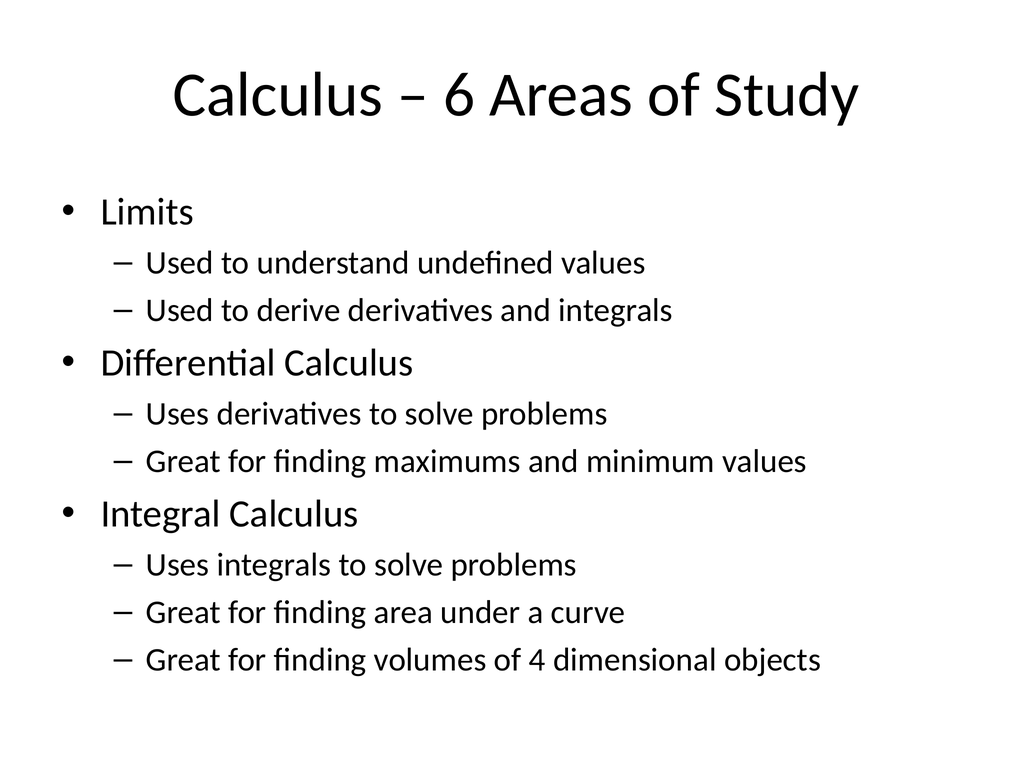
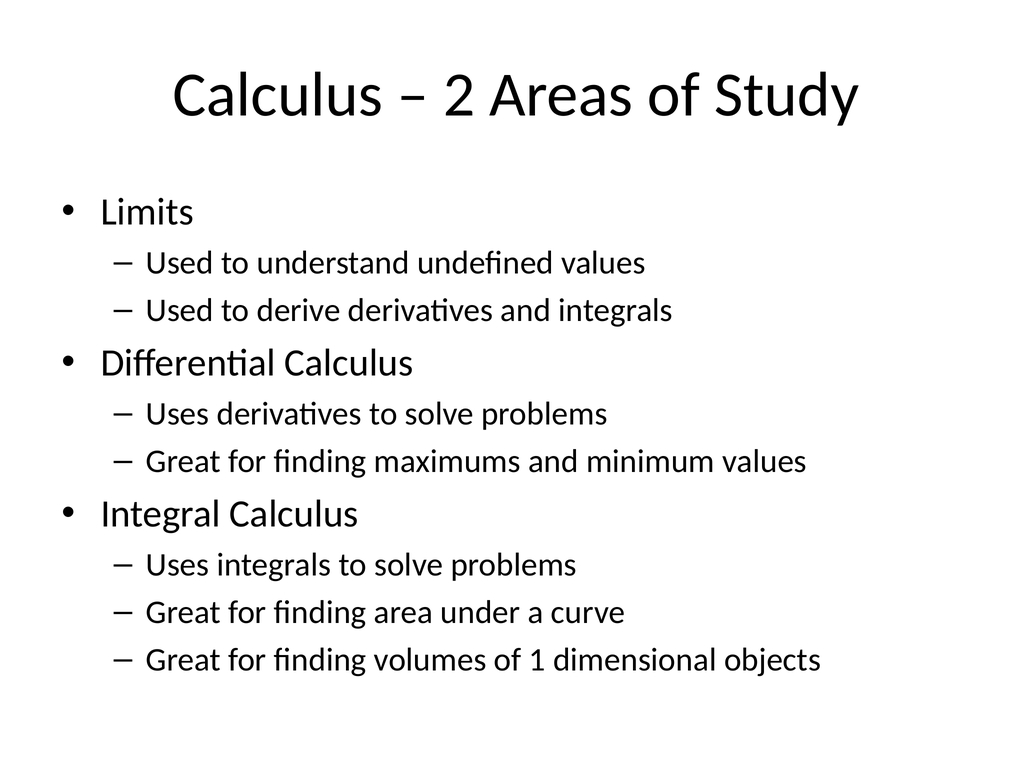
6: 6 -> 2
4: 4 -> 1
